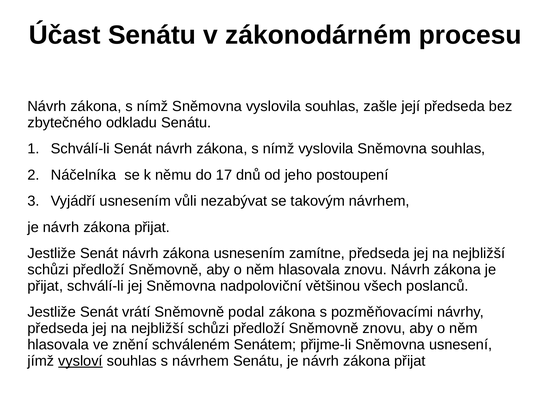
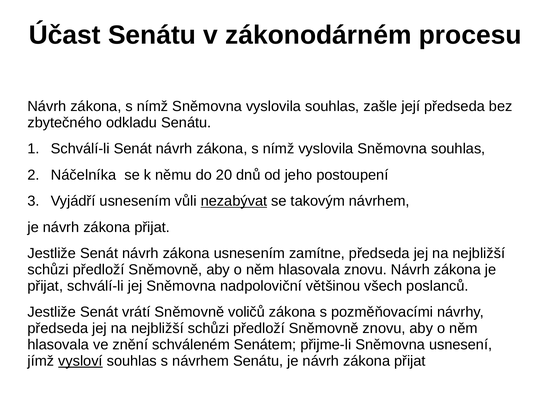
17: 17 -> 20
nezabývat underline: none -> present
podal: podal -> voličů
